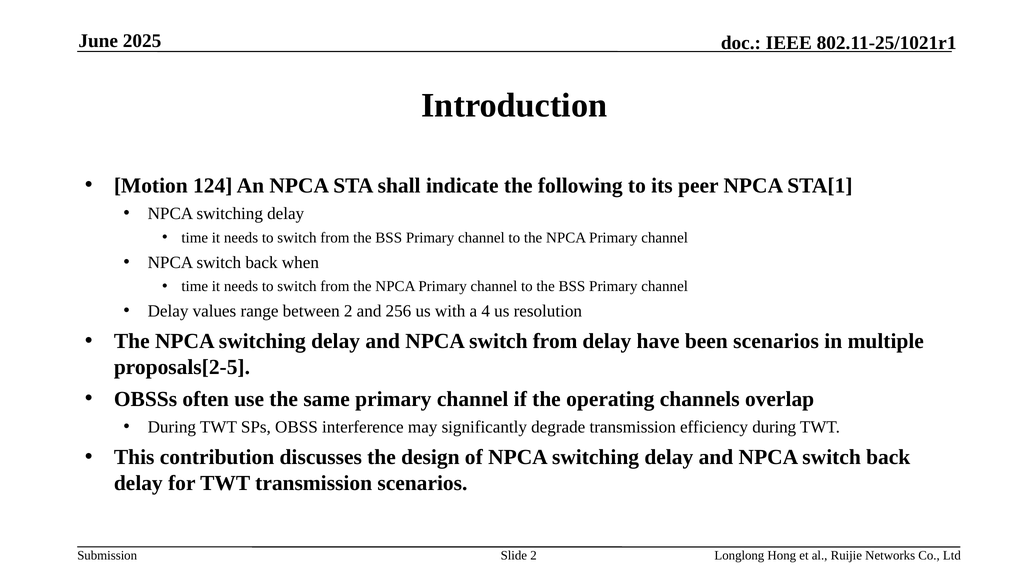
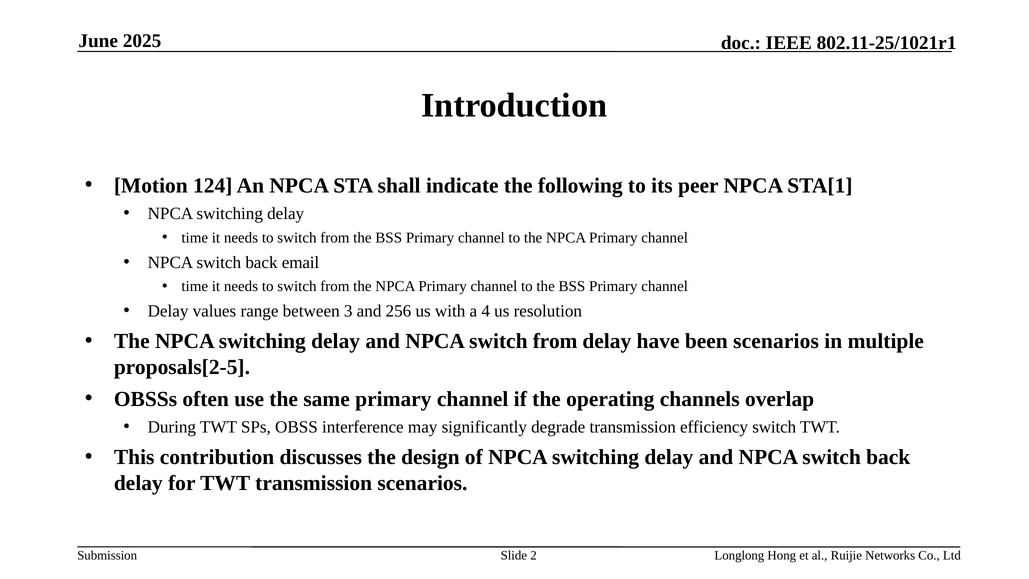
when: when -> email
between 2: 2 -> 3
efficiency during: during -> switch
